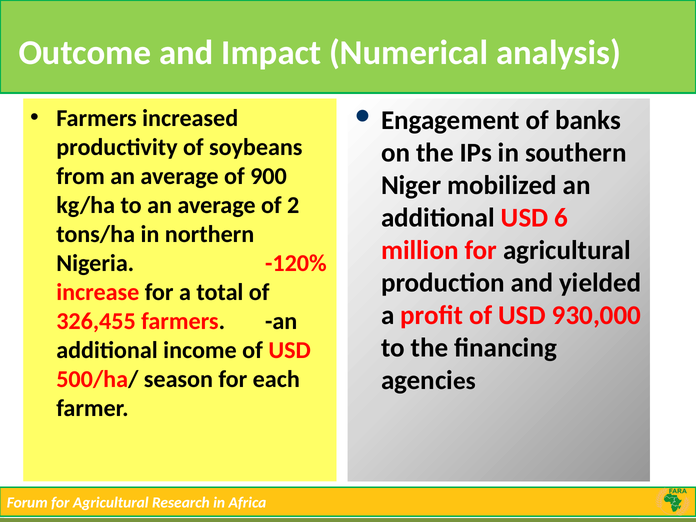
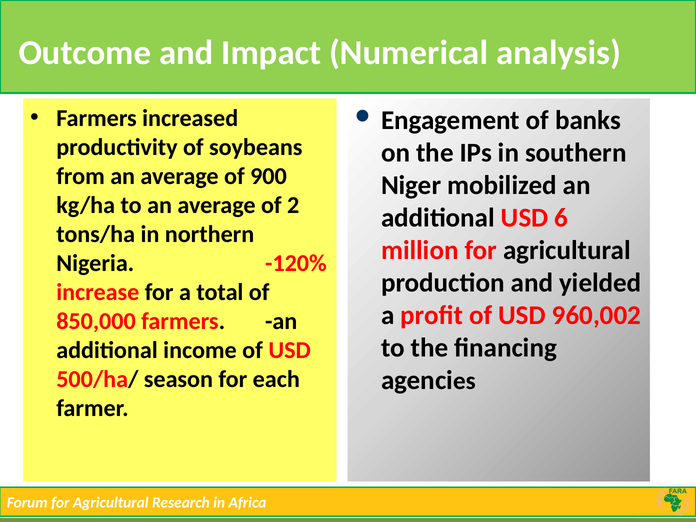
930,000: 930,000 -> 960,002
326,455: 326,455 -> 850,000
